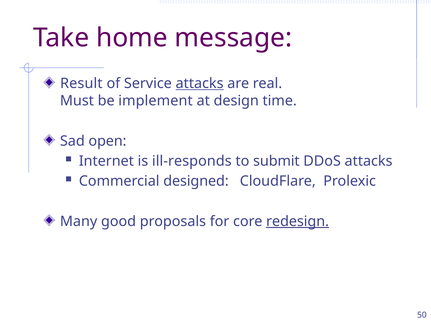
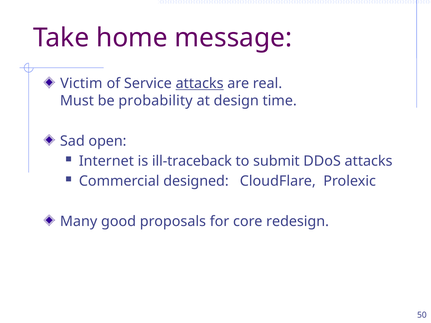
Result: Result -> Victim
implement: implement -> probability
ill-responds: ill-responds -> ill-traceback
redesign underline: present -> none
